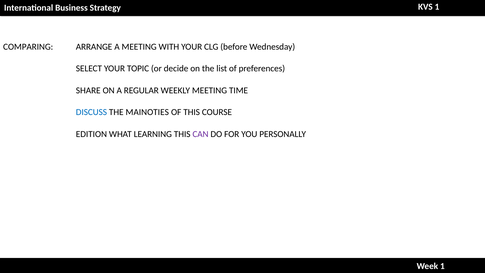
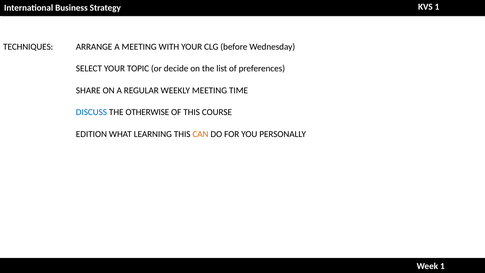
COMPARING: COMPARING -> TECHNIQUES
MAINOTIES: MAINOTIES -> OTHERWISE
CAN colour: purple -> orange
